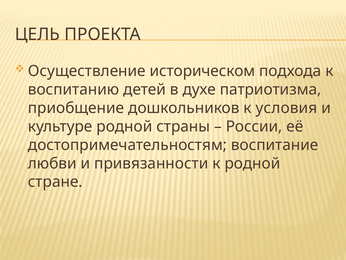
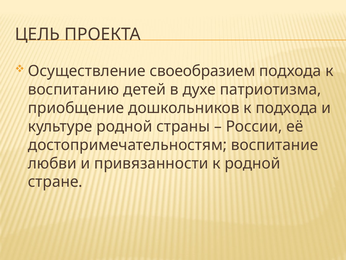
историческом: историческом -> своеобразием
к условия: условия -> подхода
